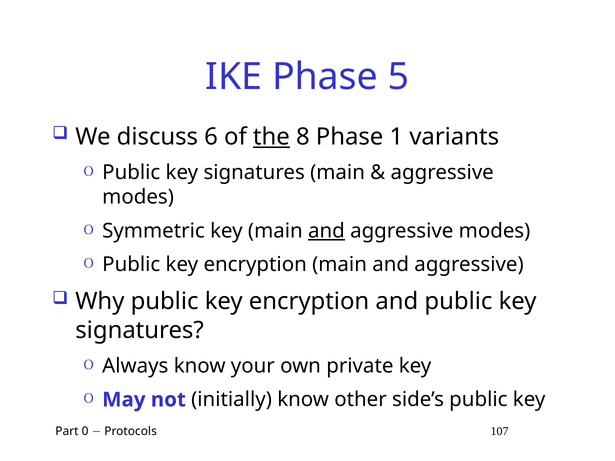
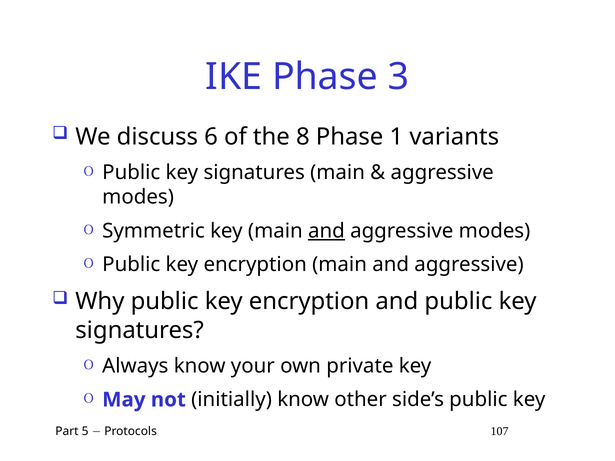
5: 5 -> 3
the underline: present -> none
0: 0 -> 5
